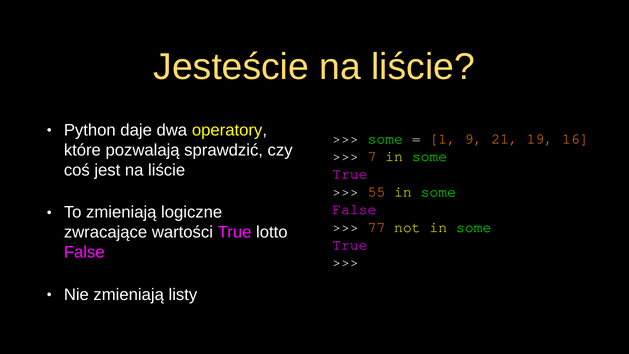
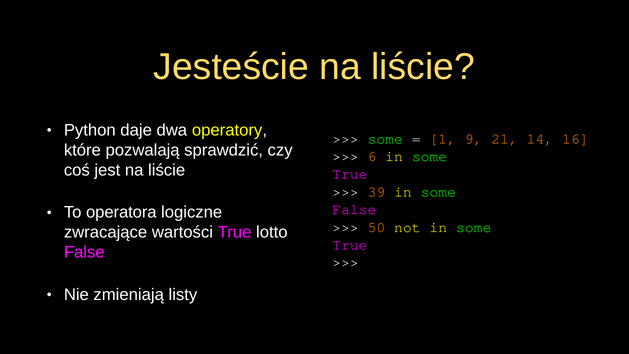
19: 19 -> 14
7: 7 -> 6
55: 55 -> 39
To zmieniają: zmieniają -> operatora
77: 77 -> 50
